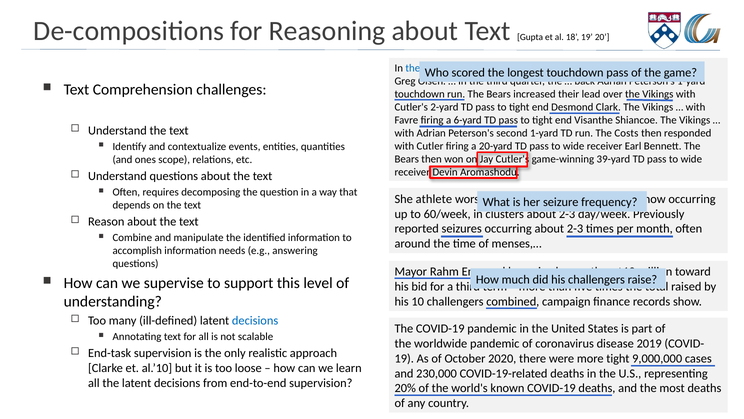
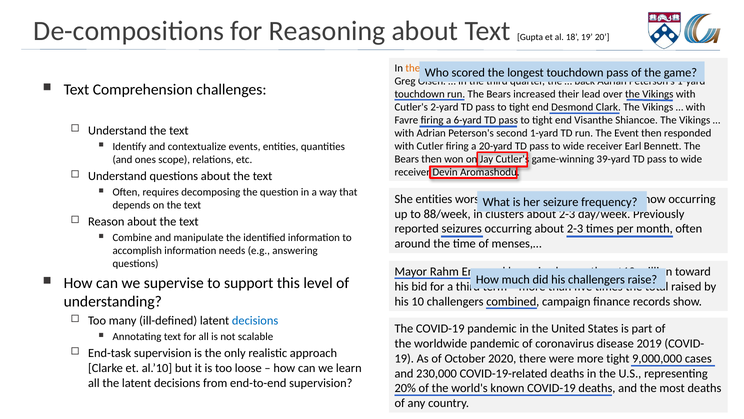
the at (413, 68) colour: blue -> orange
Costs: Costs -> Event
She athlete: athlete -> entities
60/week: 60/week -> 88/week
